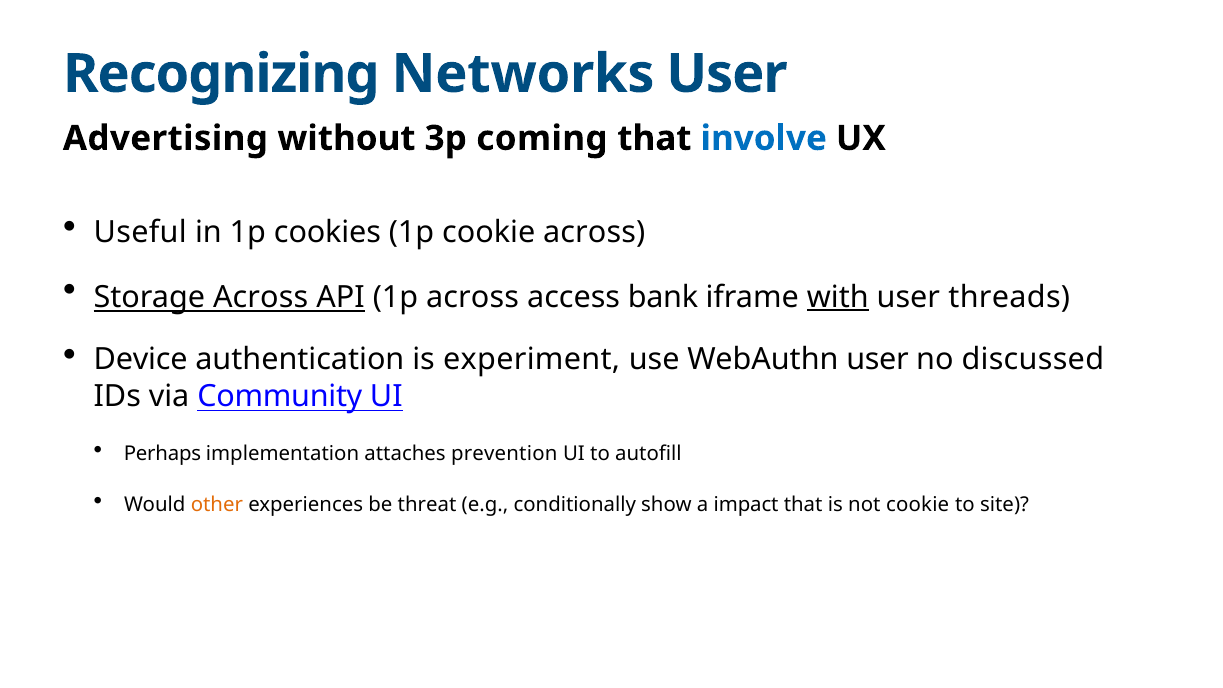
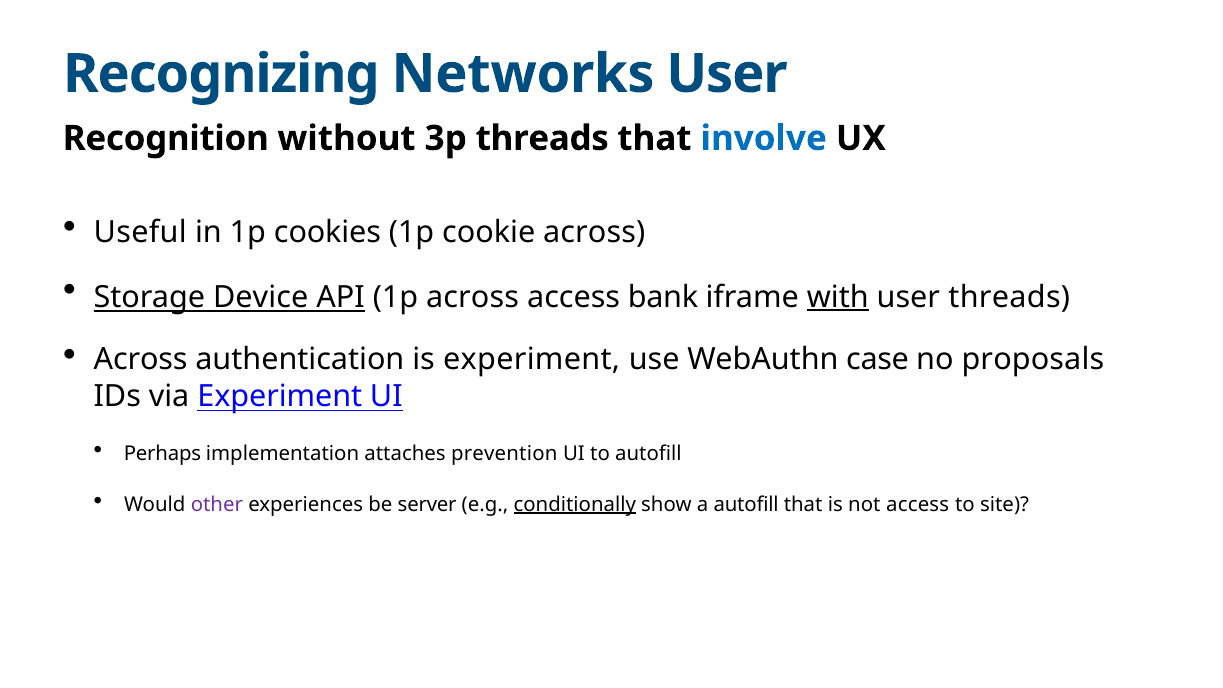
Advertising: Advertising -> Recognition
3p coming: coming -> threads
Storage Across: Across -> Device
Device at (141, 360): Device -> Across
WebAuthn user: user -> case
discussed: discussed -> proposals
via Community: Community -> Experiment
other colour: orange -> purple
threat: threat -> server
conditionally underline: none -> present
a impact: impact -> autofill
not cookie: cookie -> access
